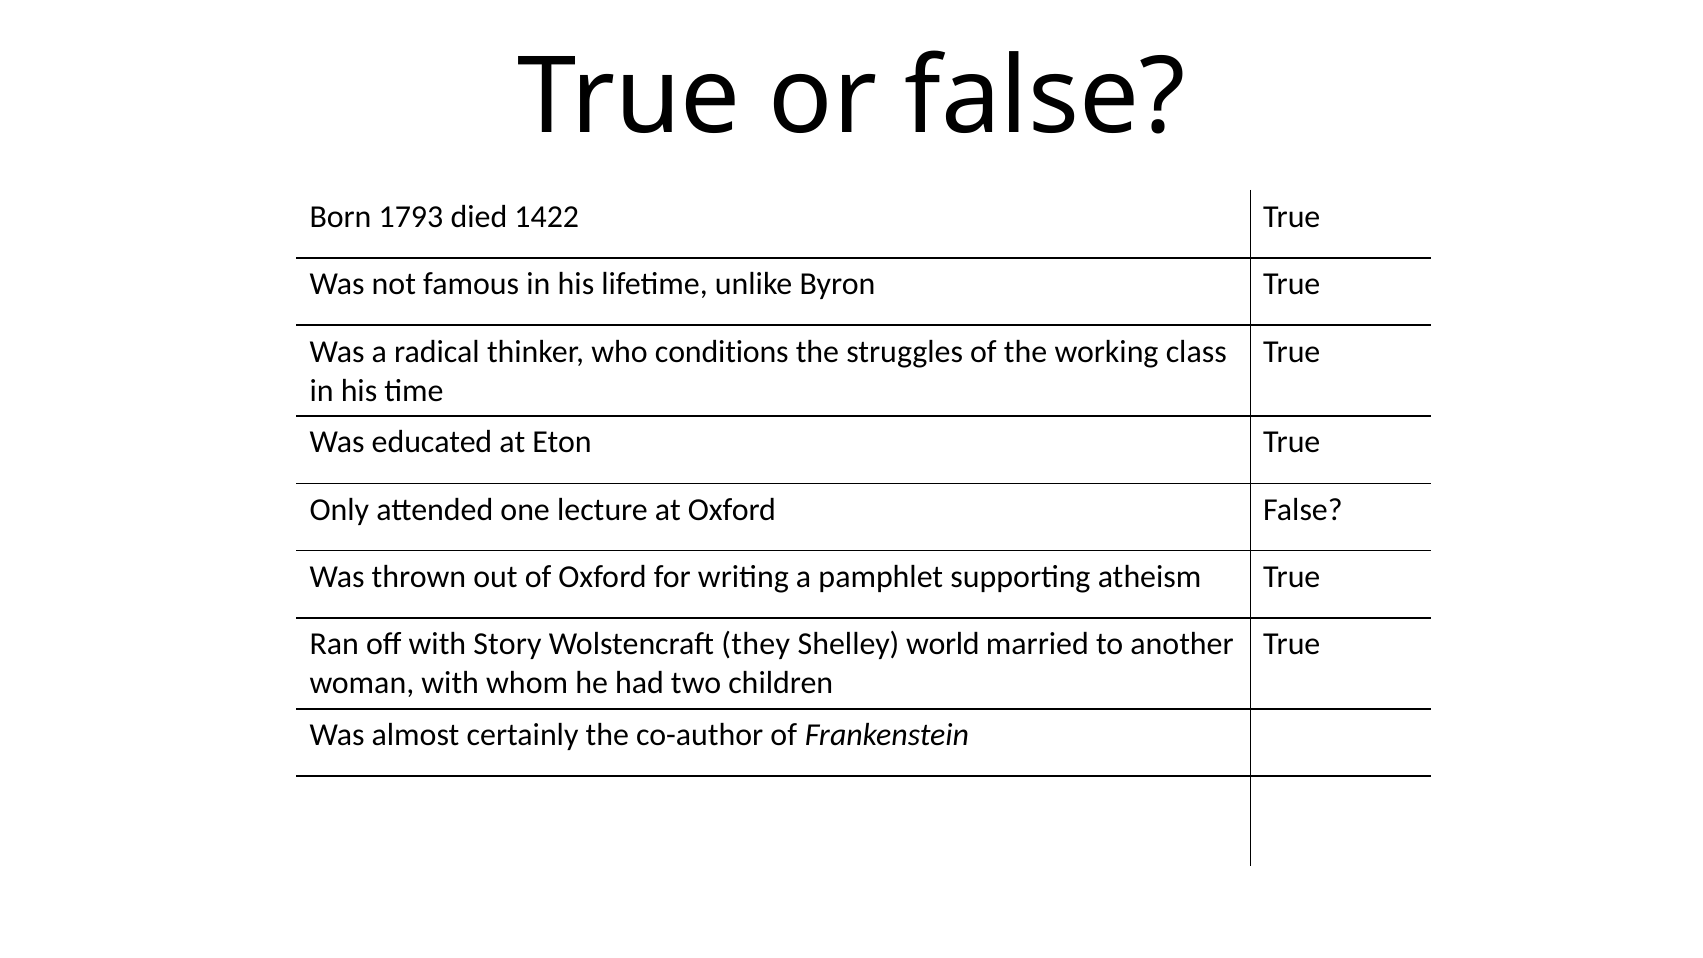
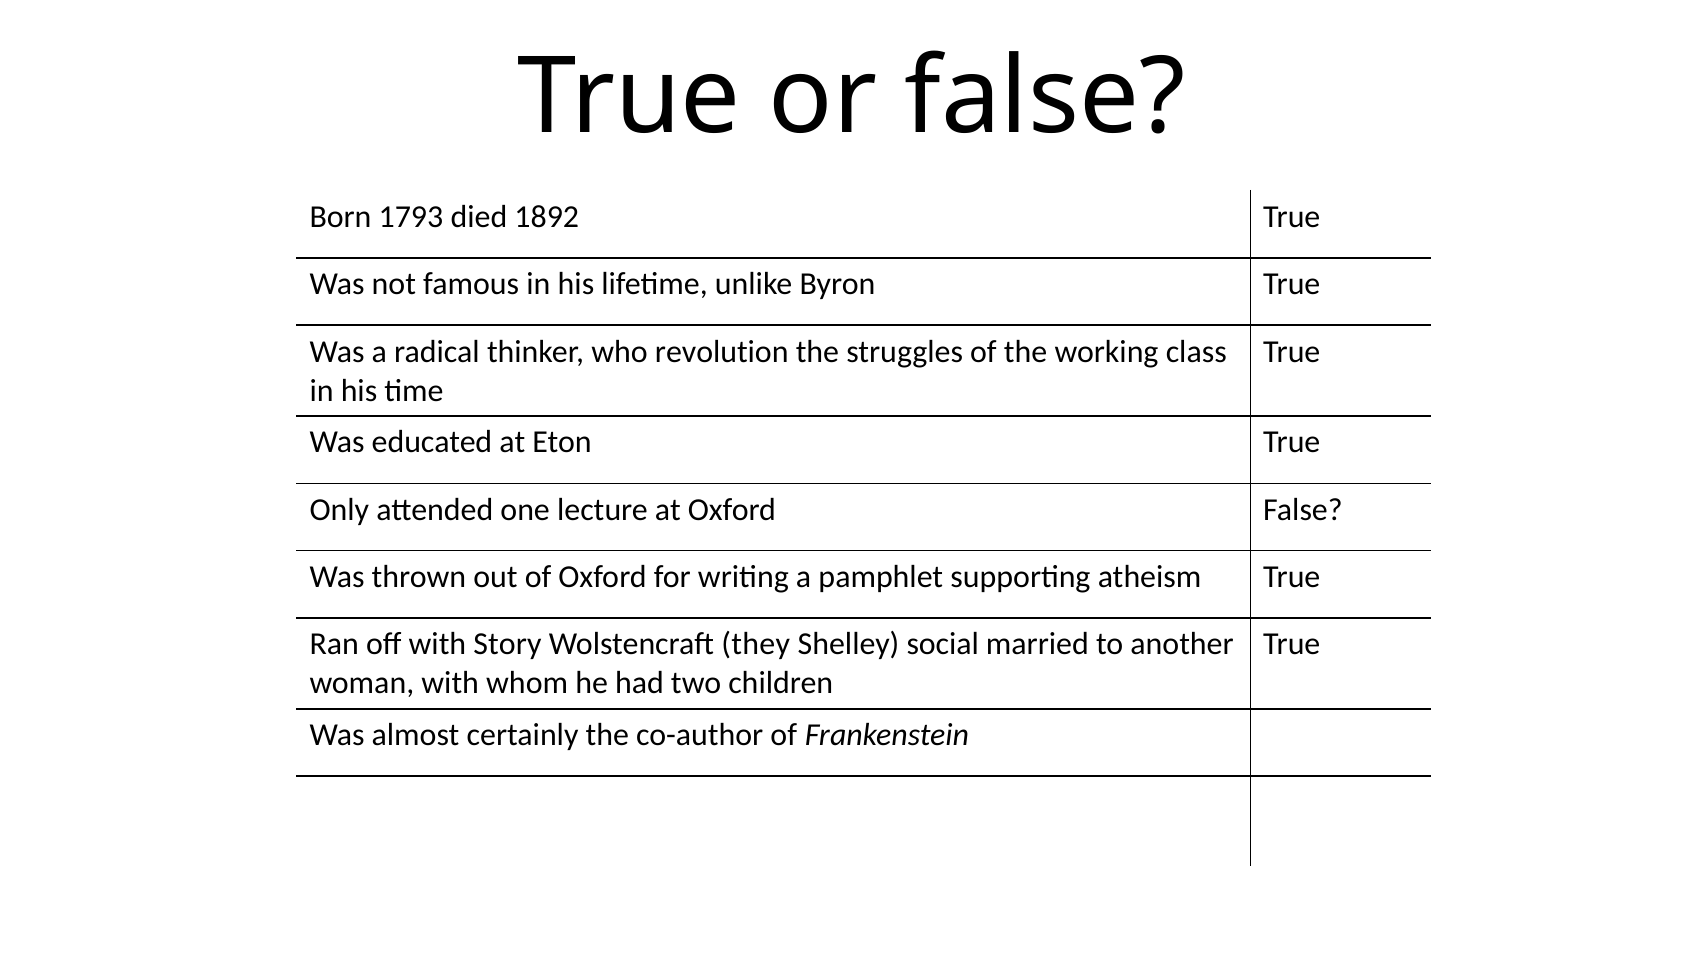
1422: 1422 -> 1892
conditions: conditions -> revolution
world: world -> social
